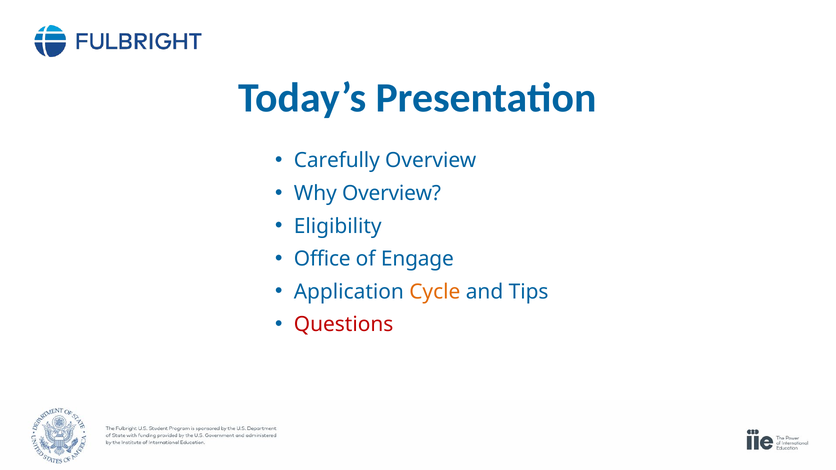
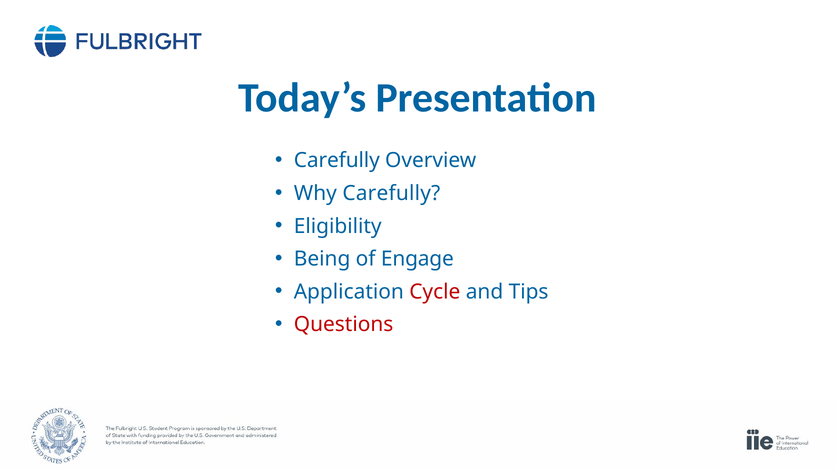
Why Overview: Overview -> Carefully
Office: Office -> Being
Cycle colour: orange -> red
